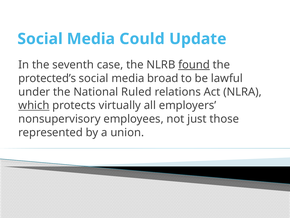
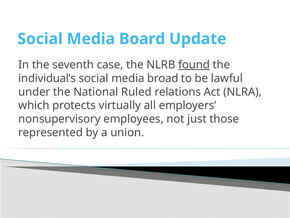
Could: Could -> Board
protected’s: protected’s -> individual’s
which underline: present -> none
